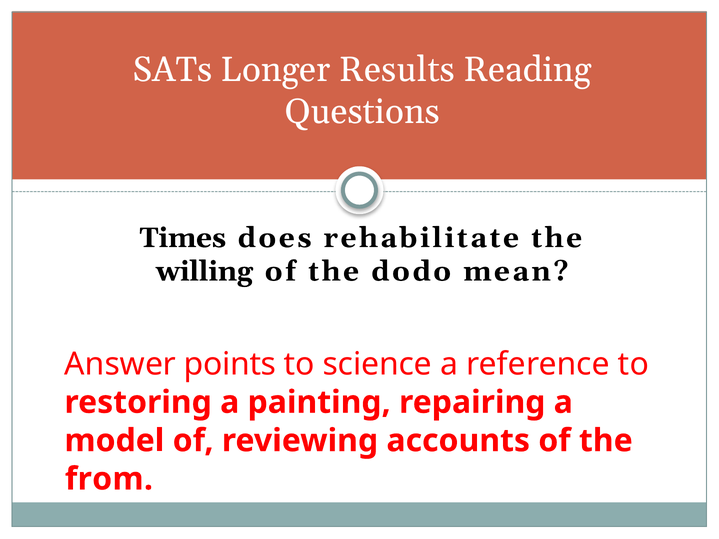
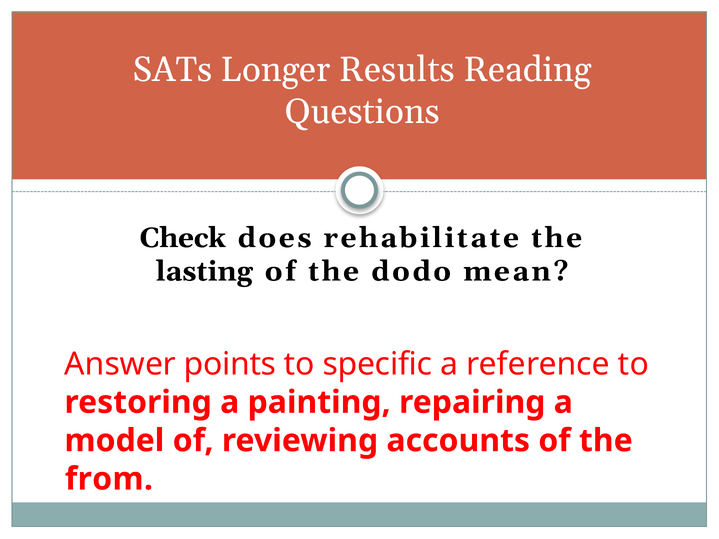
Times: Times -> Check
willing: willing -> lasting
science: science -> specific
